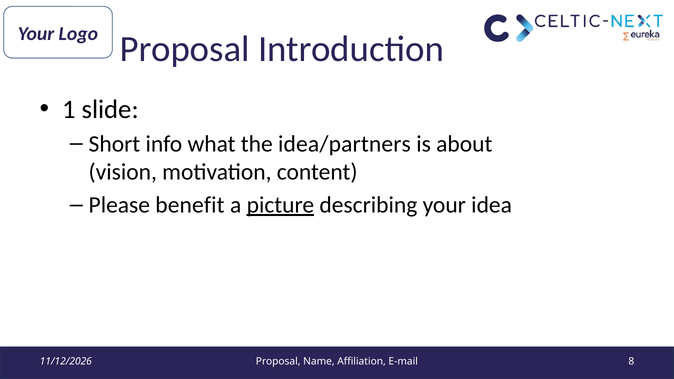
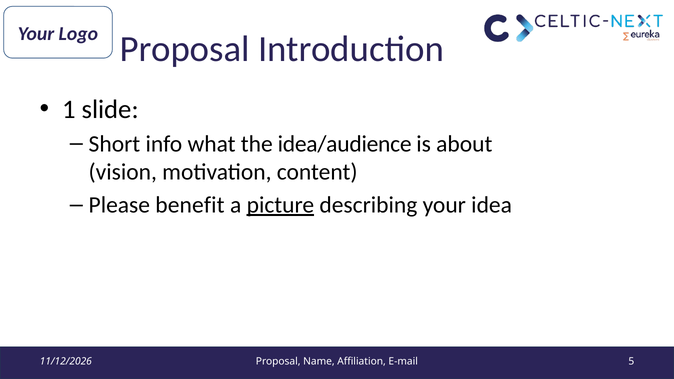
idea/partners: idea/partners -> idea/audience
8: 8 -> 5
